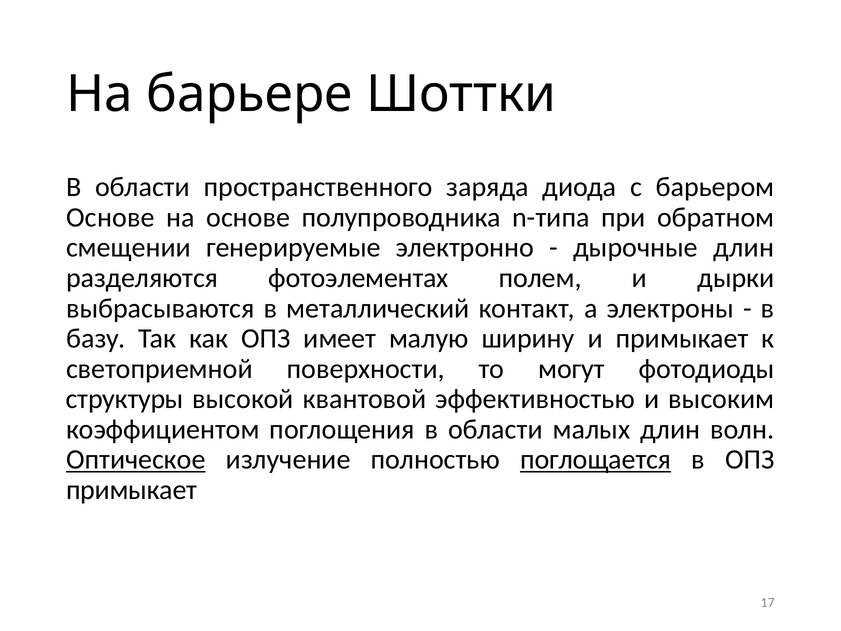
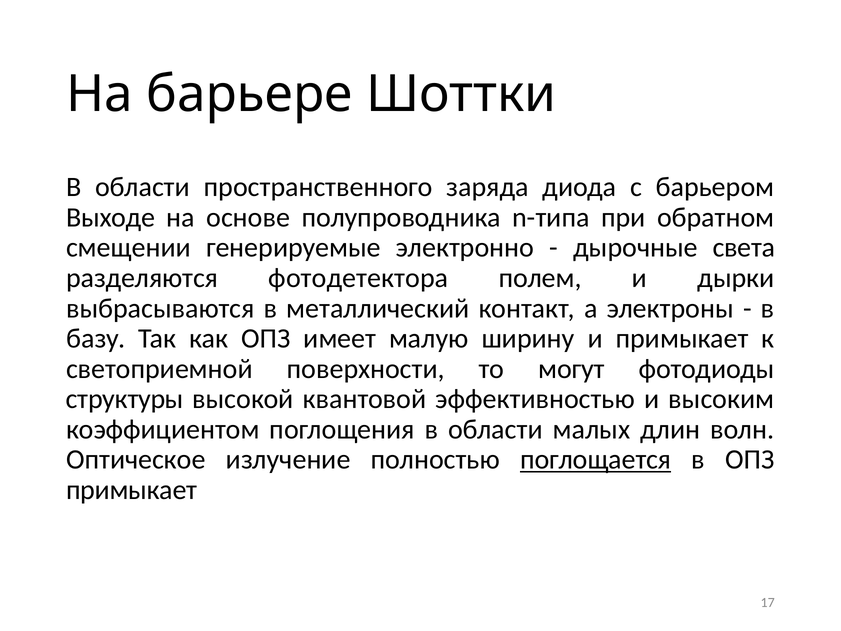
Основе at (110, 217): Основе -> Выходе
дырочные длин: длин -> света
фотоэлементах: фотоэлементах -> фотодетектора
Оптическое underline: present -> none
